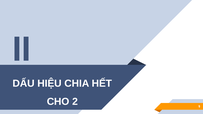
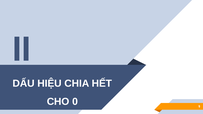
2: 2 -> 0
